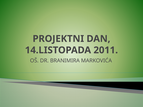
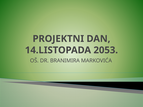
2011: 2011 -> 2053
